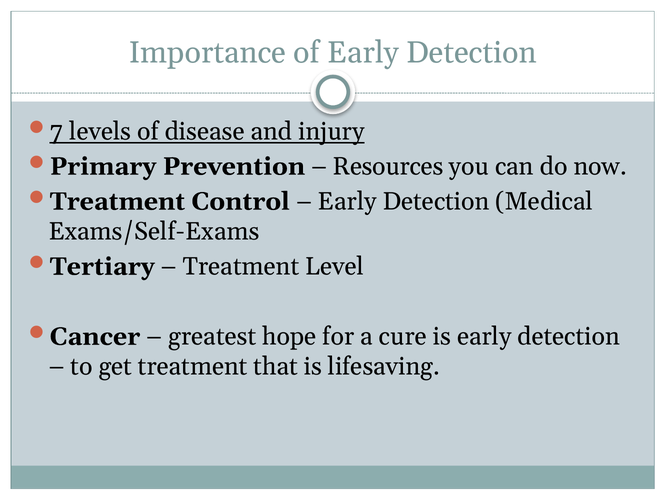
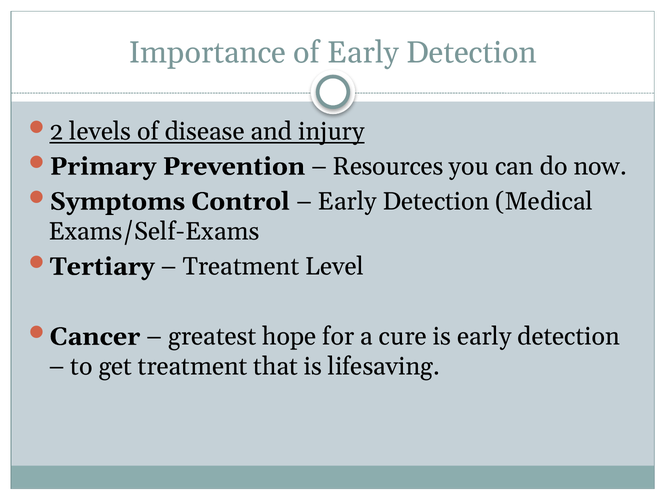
7: 7 -> 2
Treatment at (117, 201): Treatment -> Symptoms
